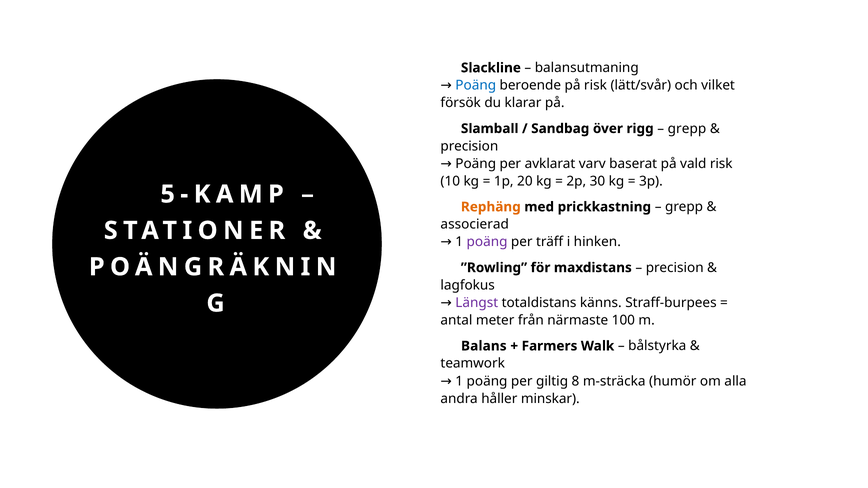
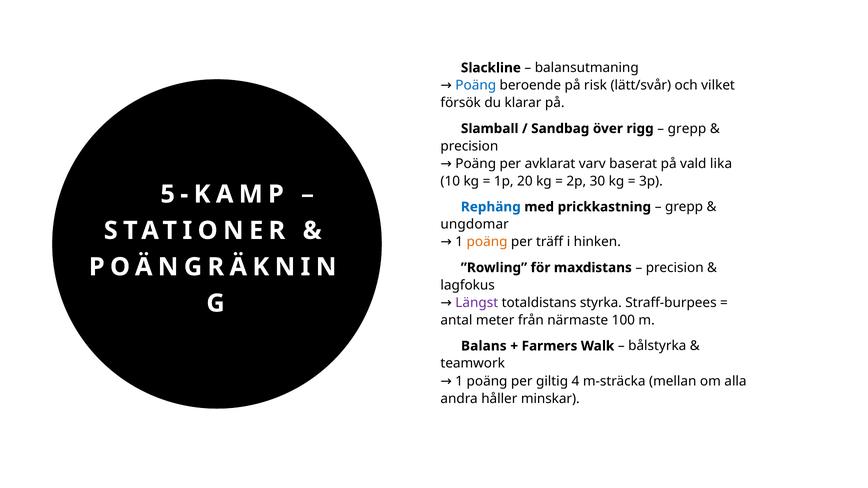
vald risk: risk -> lika
Rephäng colour: orange -> blue
associerad: associerad -> ungdomar
poäng at (487, 242) colour: purple -> orange
känns: känns -> styrka
8: 8 -> 4
humör: humör -> mellan
